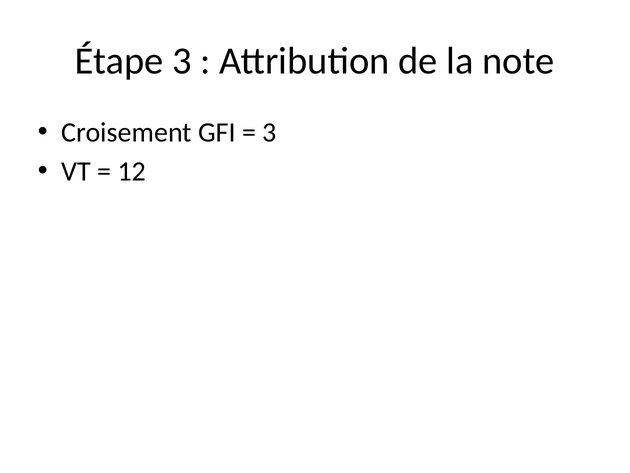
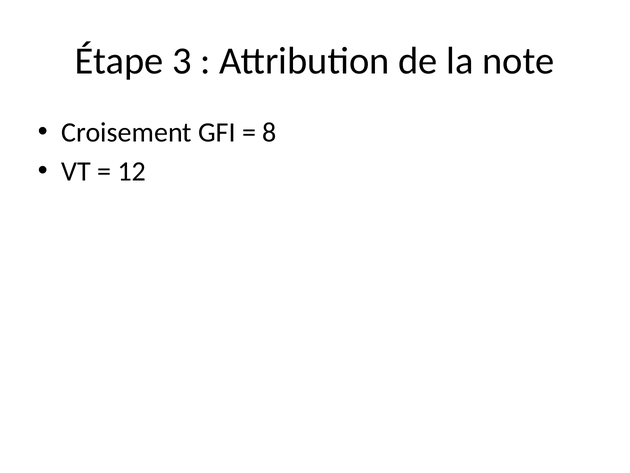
3 at (270, 132): 3 -> 8
